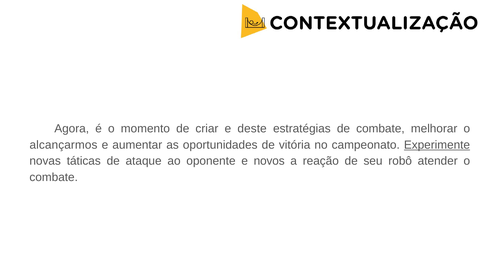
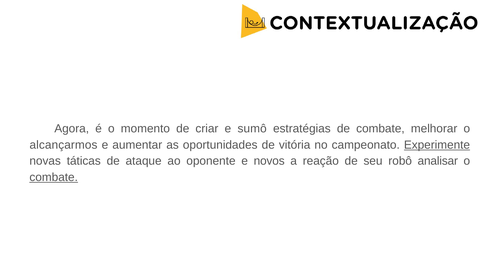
deste: deste -> sumô
atender: atender -> analisar
combate at (54, 177) underline: none -> present
